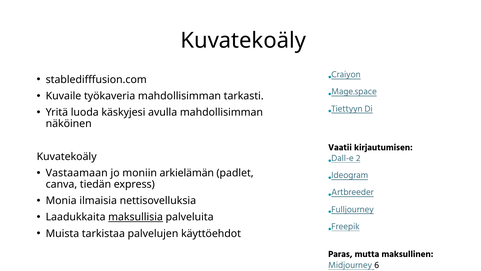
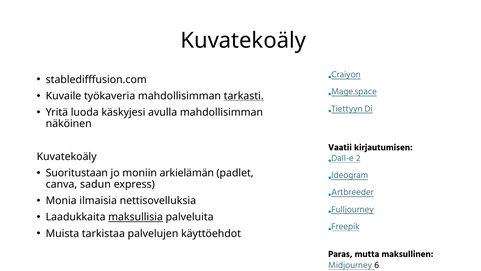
tarkasti underline: none -> present
Vastaamaan: Vastaamaan -> Suoritustaan
tiedän: tiedän -> sadun
